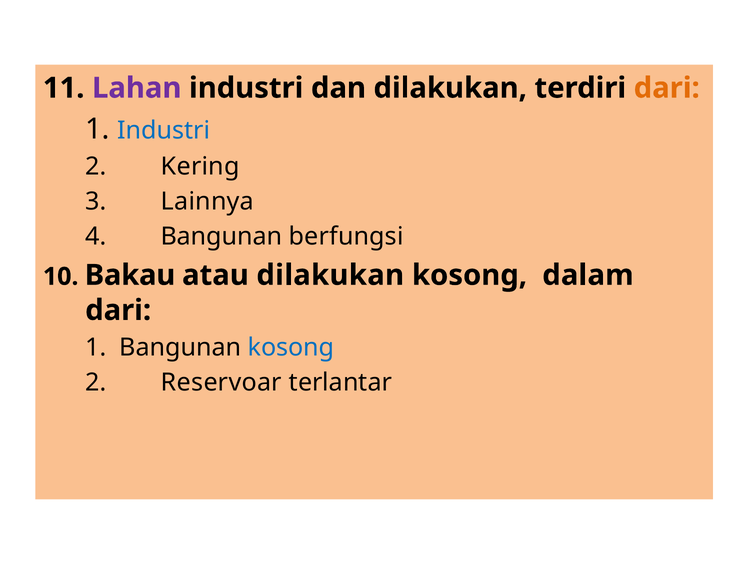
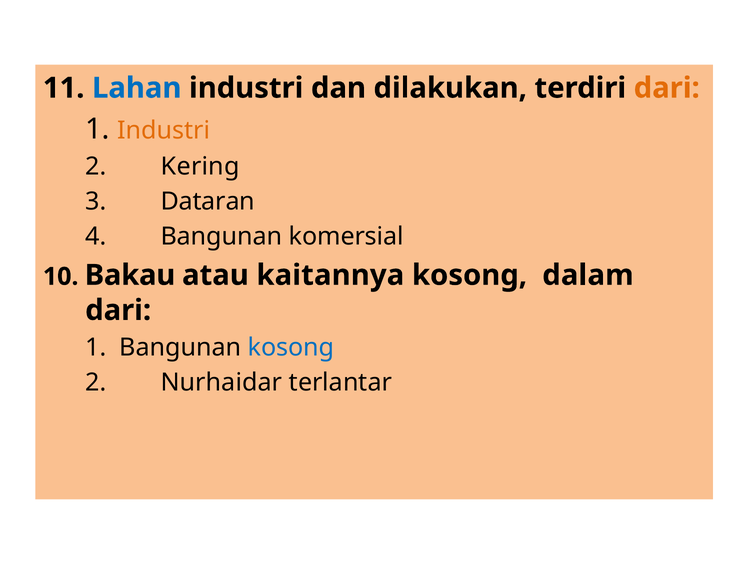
Lahan colour: purple -> blue
Industri at (164, 131) colour: blue -> orange
Lainnya: Lainnya -> Dataran
berfungsi: berfungsi -> komersial
atau dilakukan: dilakukan -> kaitannya
Reservoar: Reservoar -> Nurhaidar
